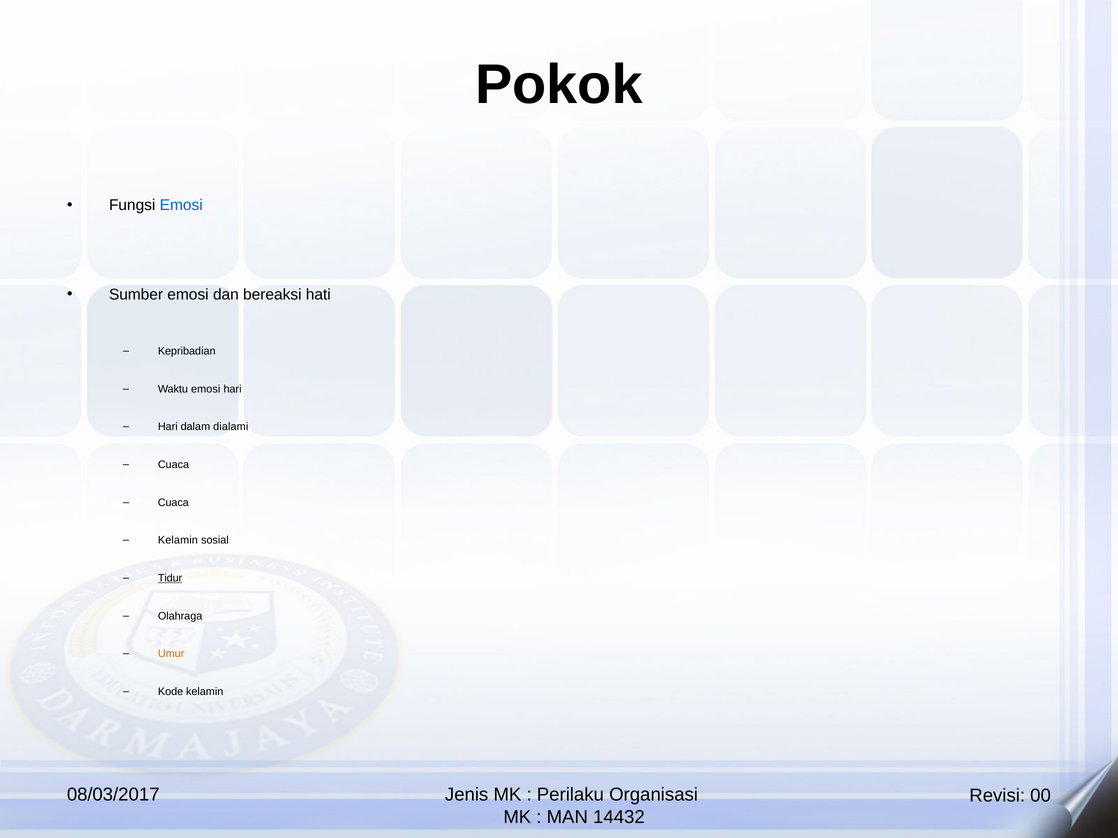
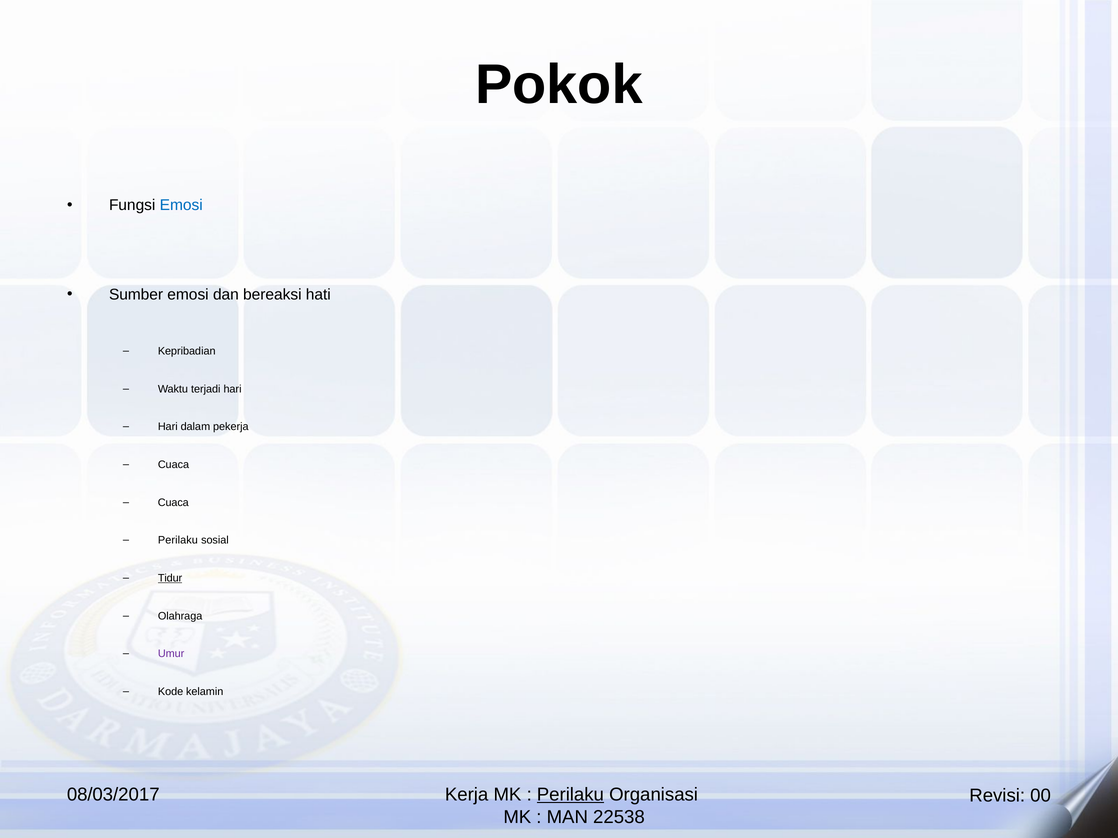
Waktu emosi: emosi -> terjadi
dialami: dialami -> pekerja
Kelamin at (178, 541): Kelamin -> Perilaku
Umur colour: orange -> purple
Jenis: Jenis -> Kerja
Perilaku at (570, 795) underline: none -> present
14432: 14432 -> 22538
